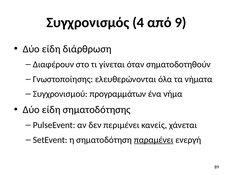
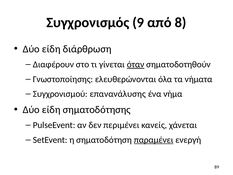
4: 4 -> 9
9: 9 -> 8
όταν underline: none -> present
προγραμμάτων: προγραμμάτων -> επανανάλυσης
